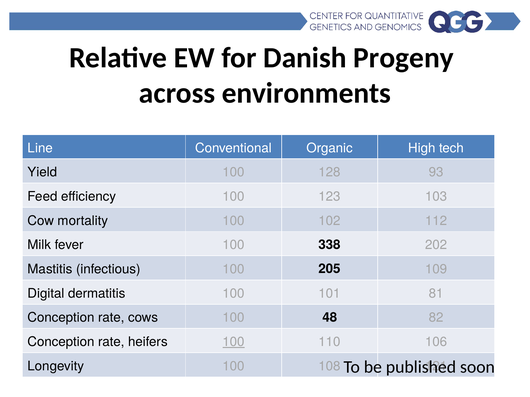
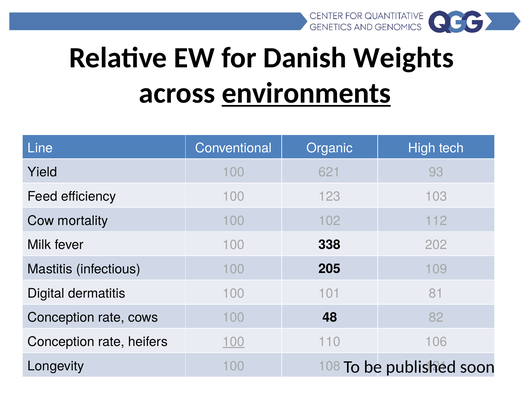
Progeny: Progeny -> Weights
environments underline: none -> present
128: 128 -> 621
